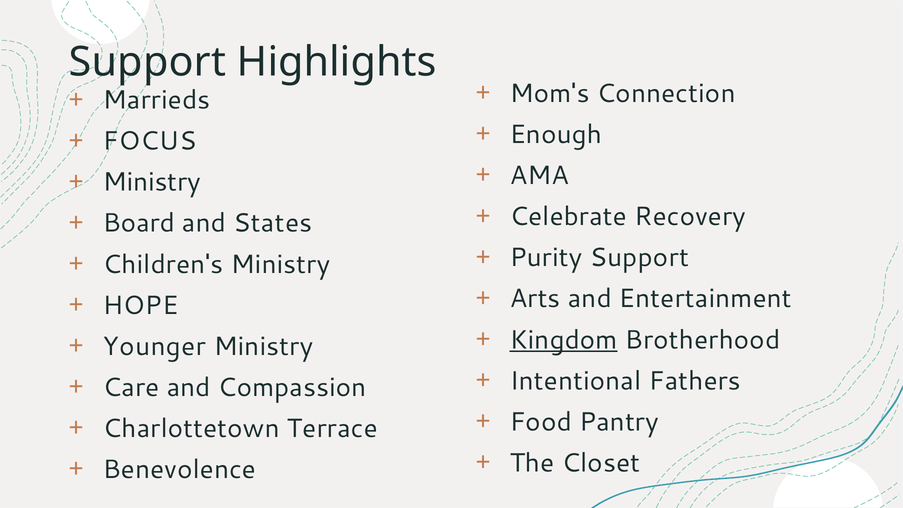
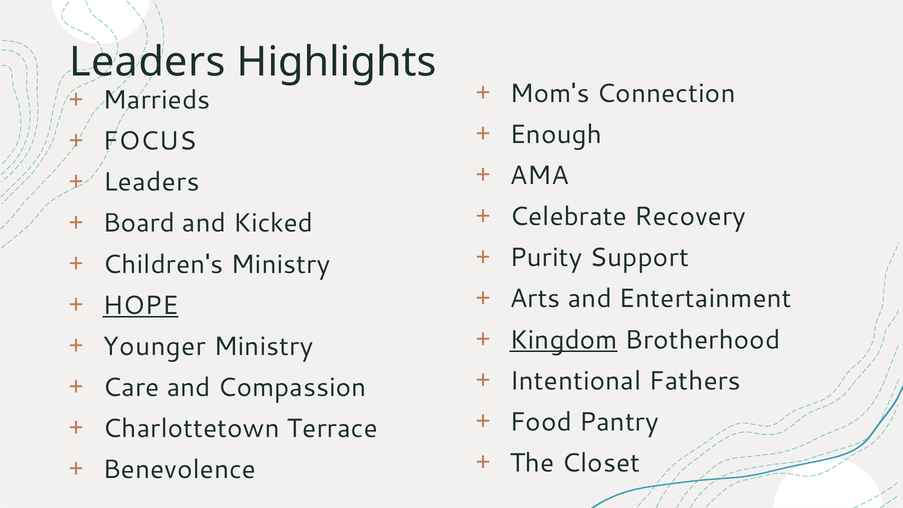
Support at (147, 62): Support -> Leaders
Ministry at (152, 182): Ministry -> Leaders
States: States -> Kicked
HOPE underline: none -> present
